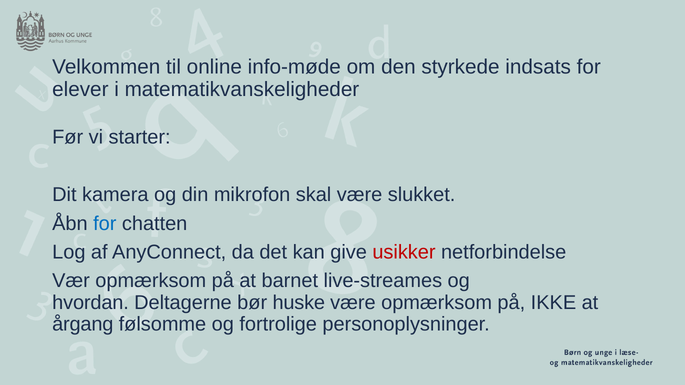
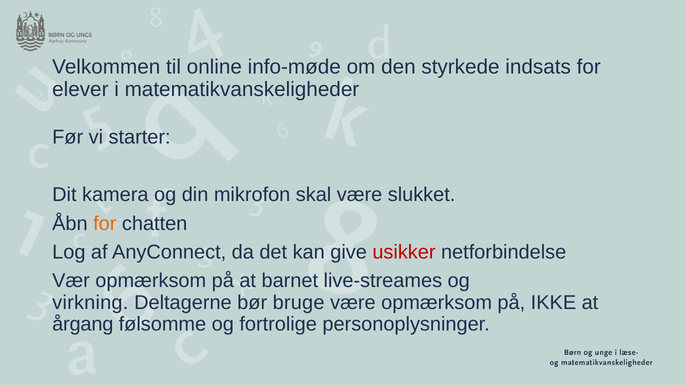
for at (105, 224) colour: blue -> orange
hvordan: hvordan -> virkning
huske: huske -> bruge
